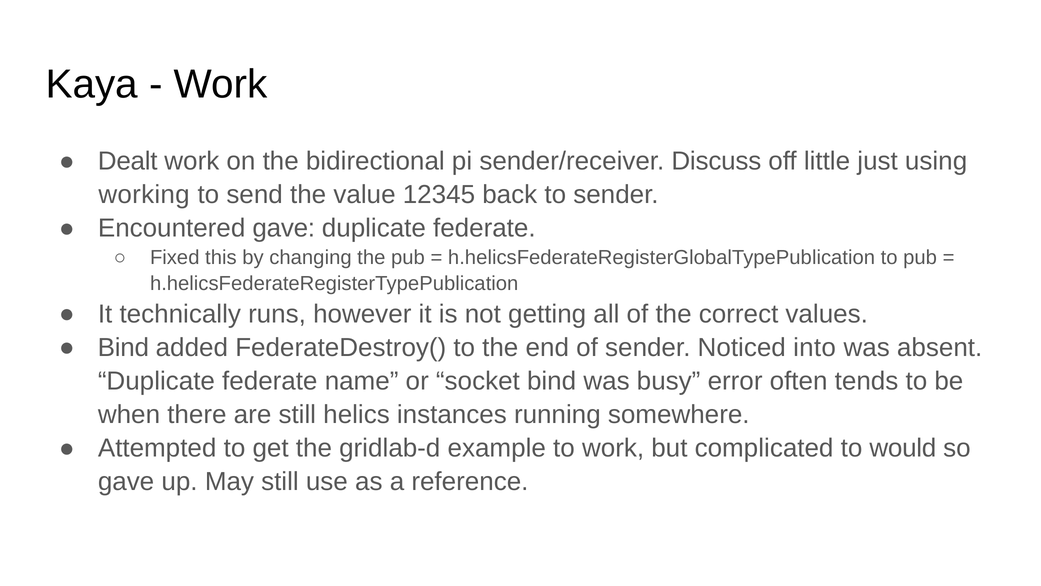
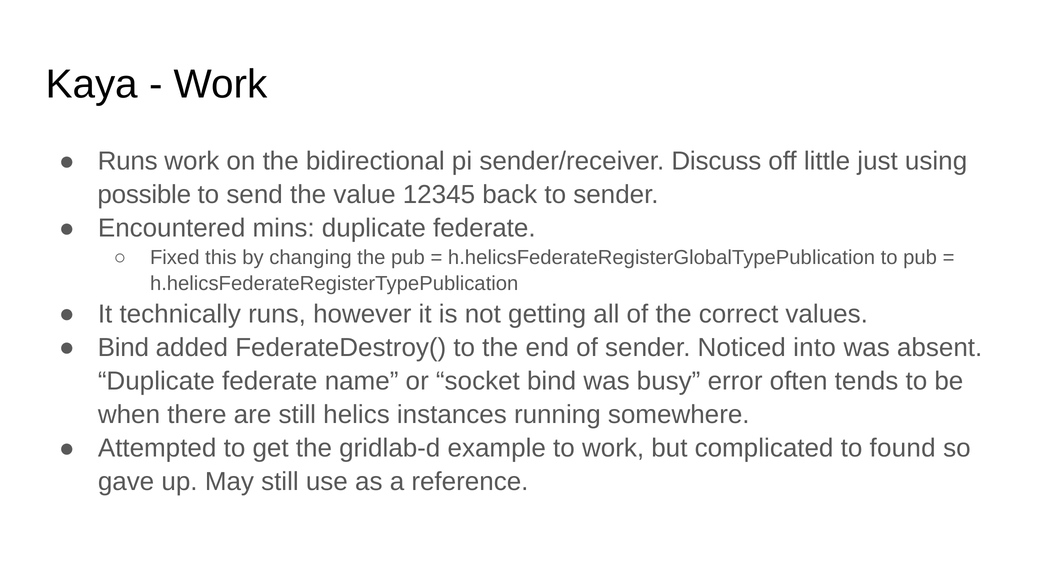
Dealt at (128, 161): Dealt -> Runs
working: working -> possible
Encountered gave: gave -> mins
would: would -> found
